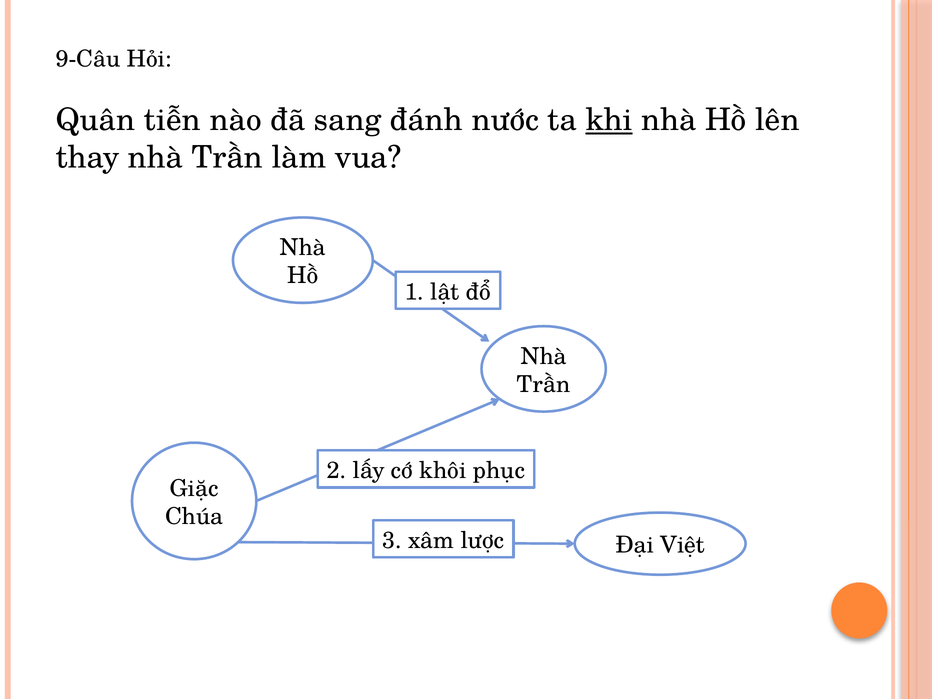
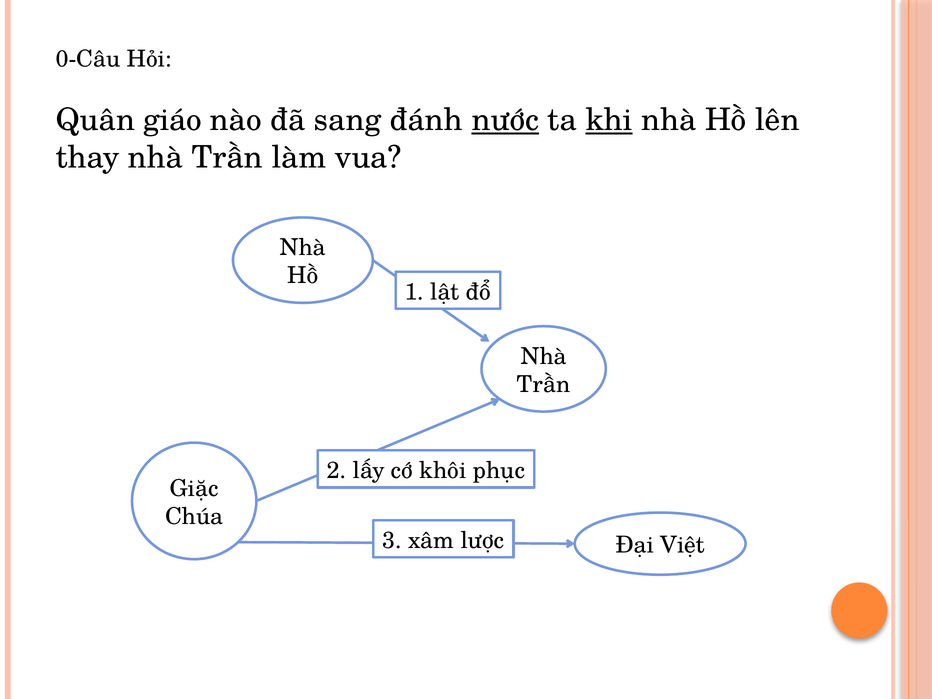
9-Câu: 9-Câu -> 0-Câu
tiễn: tiễn -> giáo
nước underline: none -> present
